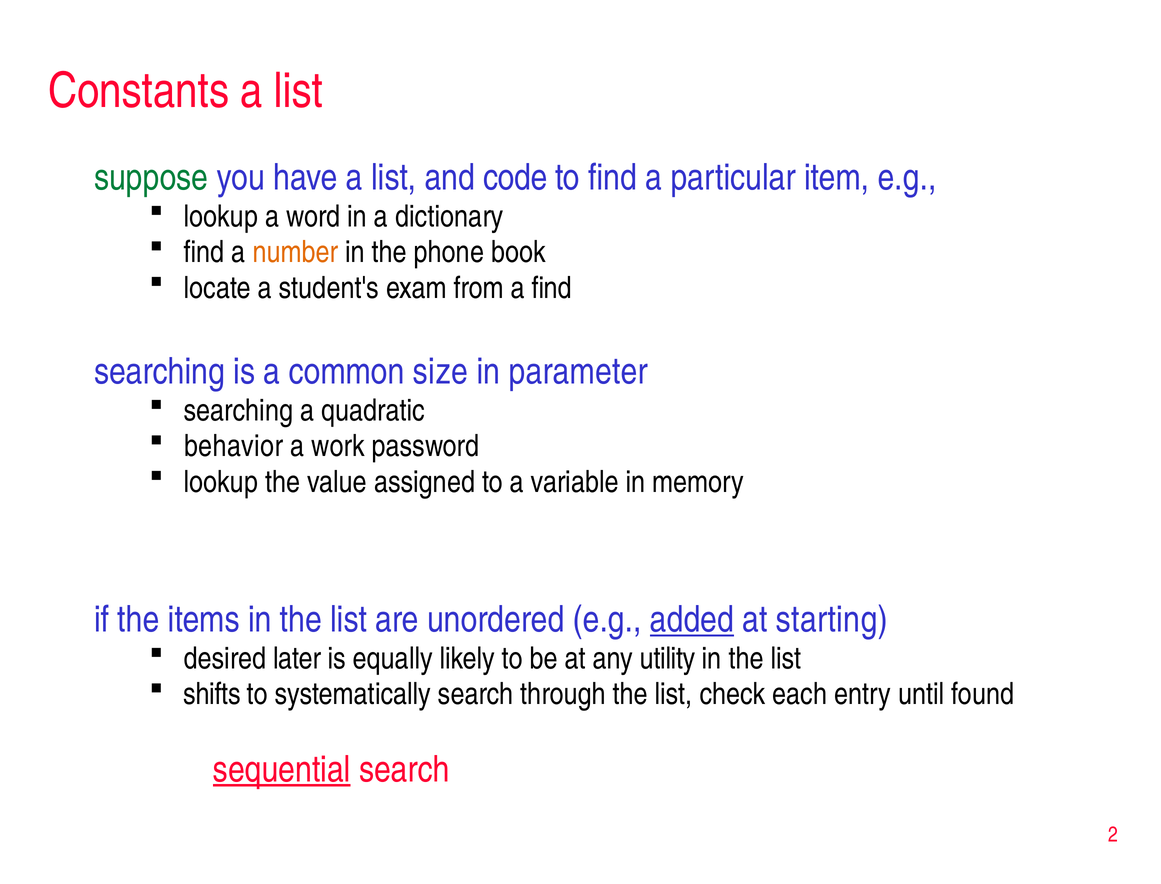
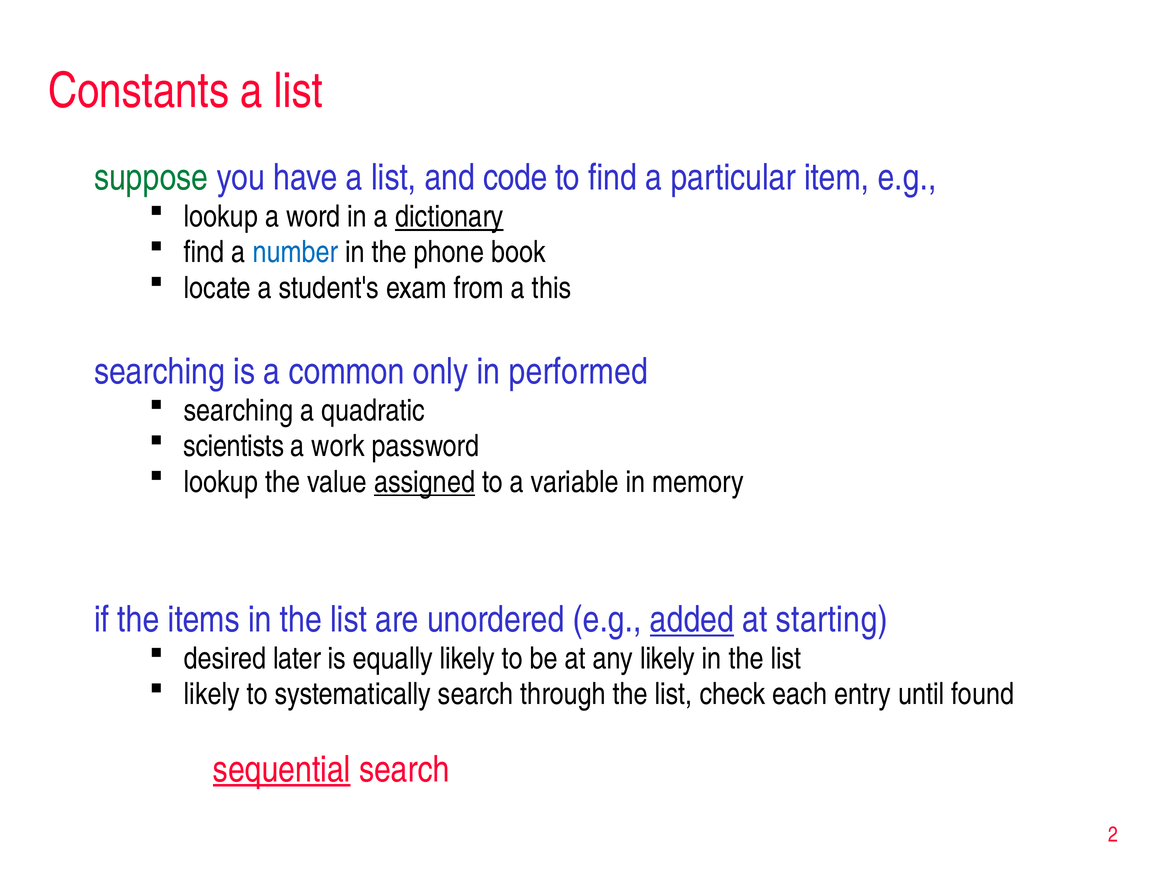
dictionary underline: none -> present
number colour: orange -> blue
a find: find -> this
size: size -> only
parameter: parameter -> performed
behavior: behavior -> scientists
assigned underline: none -> present
any utility: utility -> likely
shifts at (212, 695): shifts -> likely
